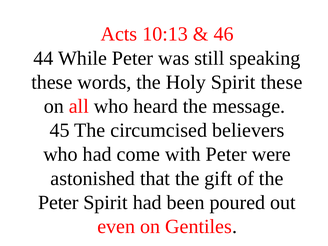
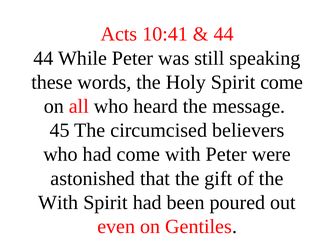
10:13: 10:13 -> 10:41
46 at (224, 34): 46 -> 44
Spirit these: these -> come
Peter at (58, 202): Peter -> With
